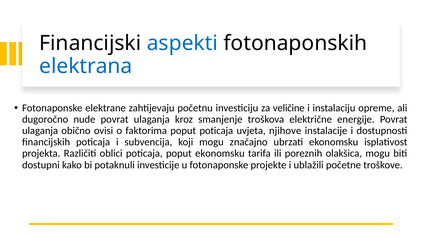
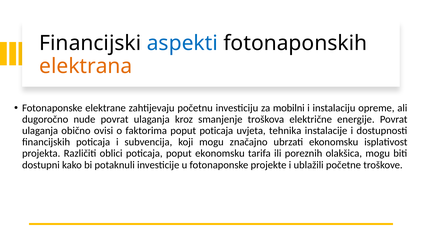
elektrana colour: blue -> orange
veličine: veličine -> mobilni
njihove: njihove -> tehnika
